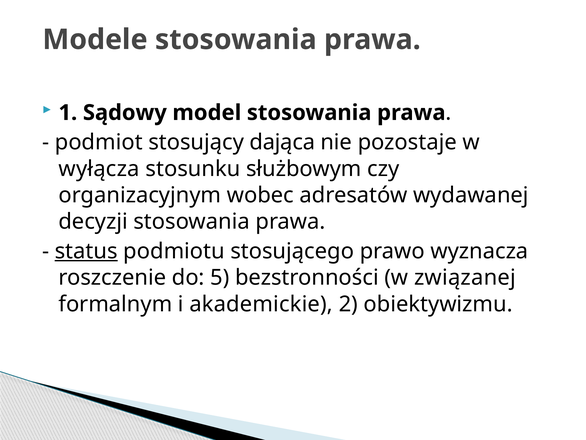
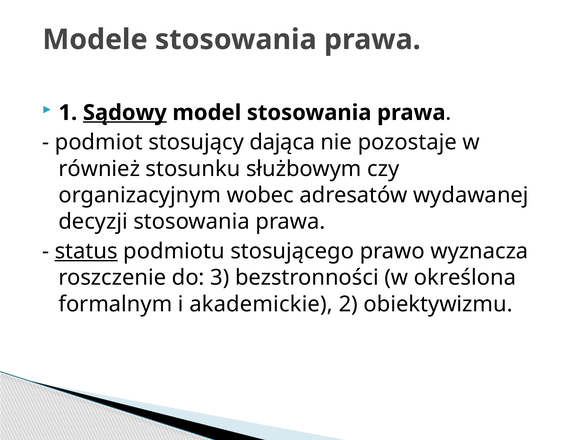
Sądowy underline: none -> present
wyłącza: wyłącza -> również
5: 5 -> 3
związanej: związanej -> określona
